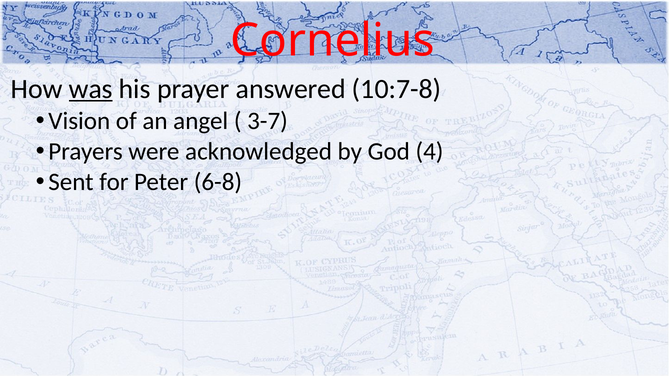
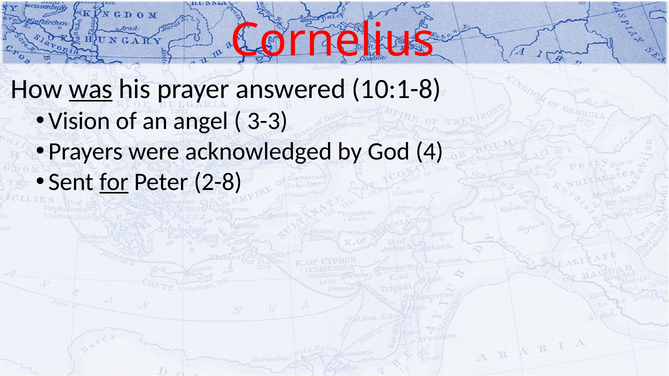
10:7-8: 10:7-8 -> 10:1-8
3-7: 3-7 -> 3-3
for underline: none -> present
6-8: 6-8 -> 2-8
